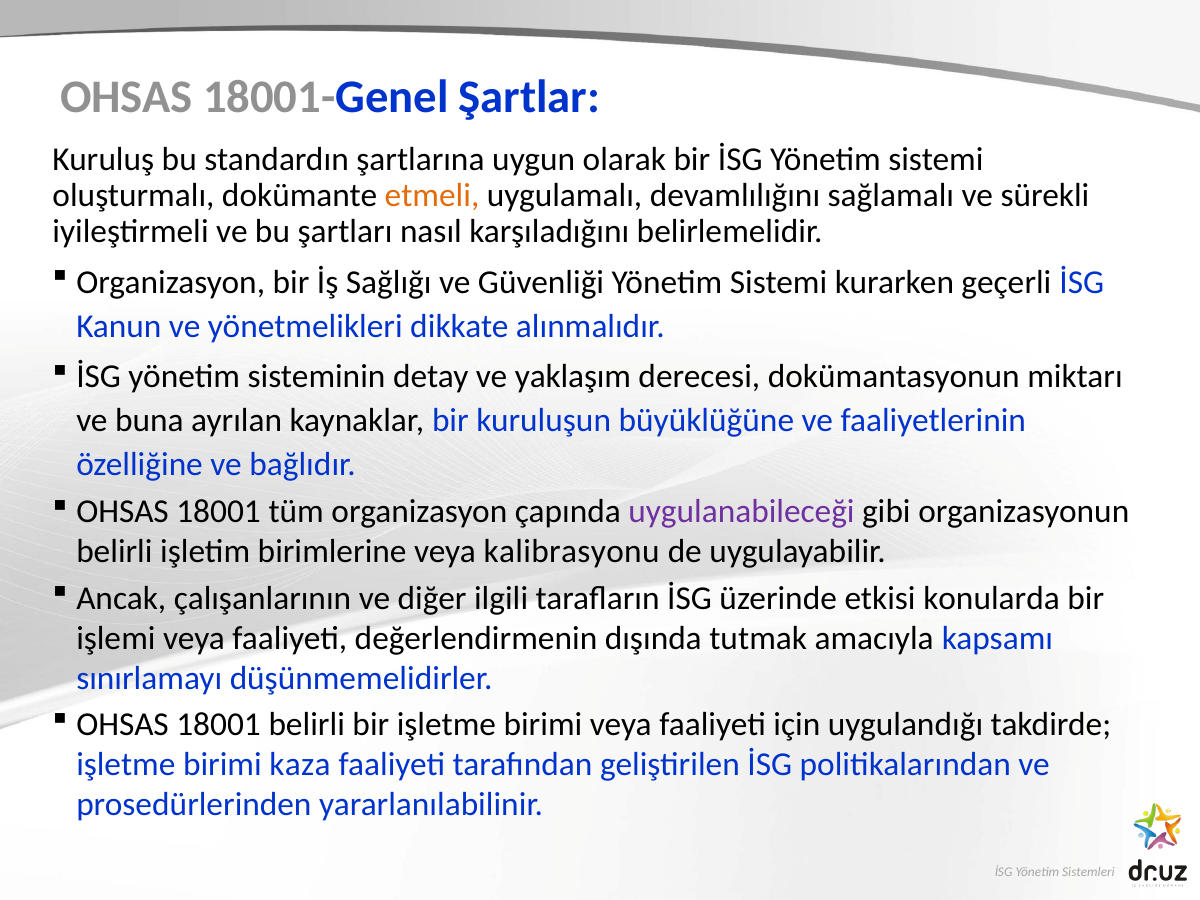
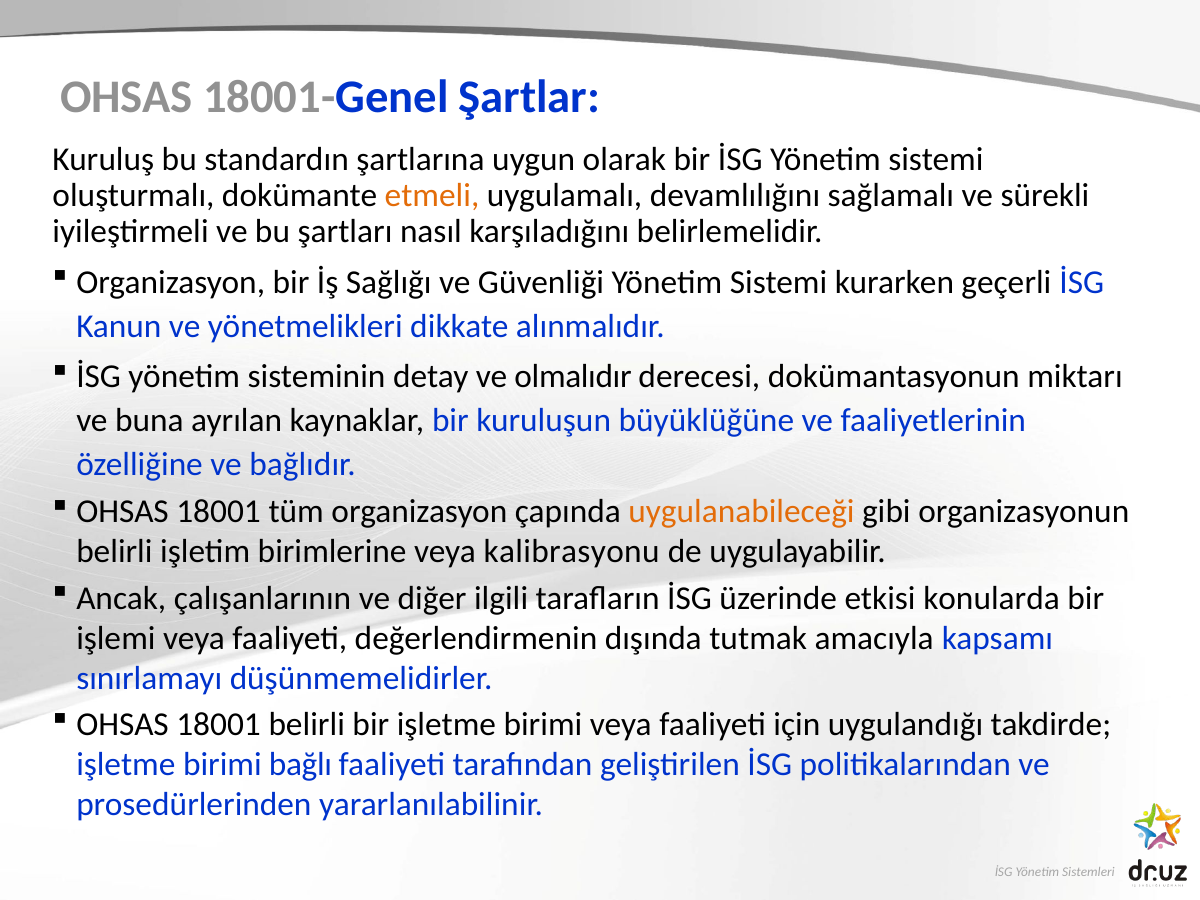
yaklaşım: yaklaşım -> olmalıdır
uygulanabileceği colour: purple -> orange
kaza: kaza -> bağlı
